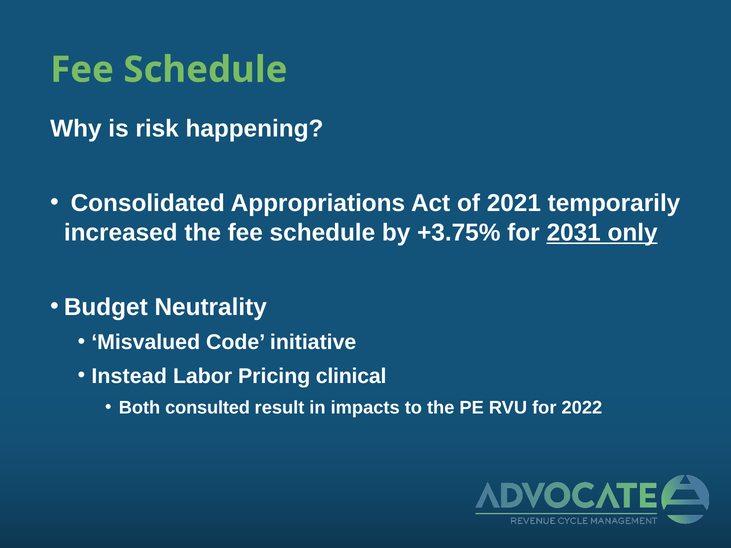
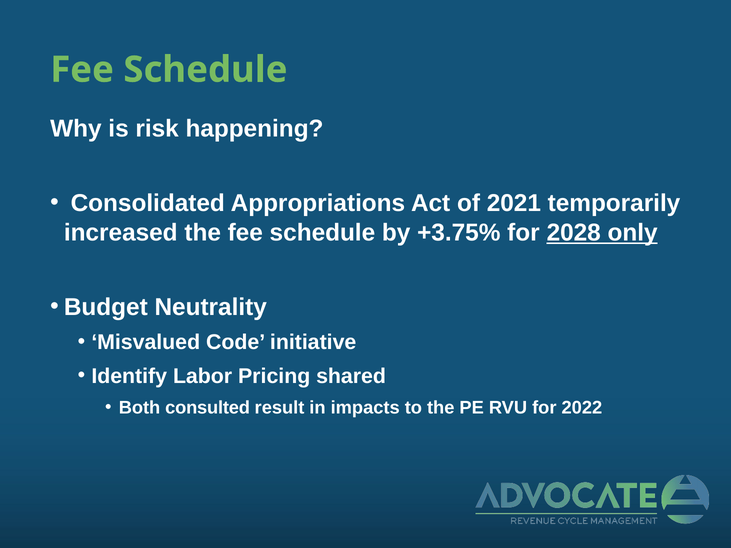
2031: 2031 -> 2028
Instead: Instead -> Identify
clinical: clinical -> shared
